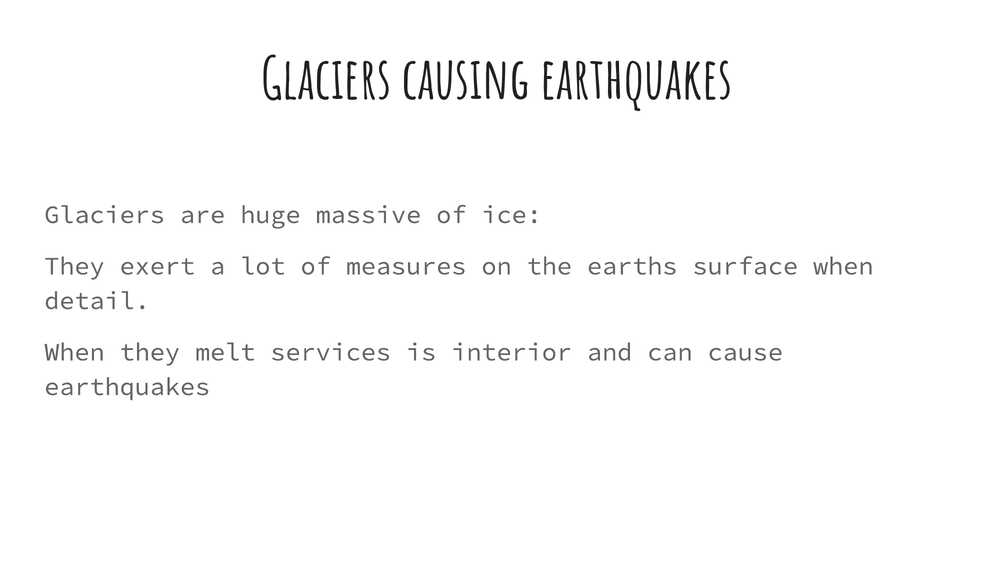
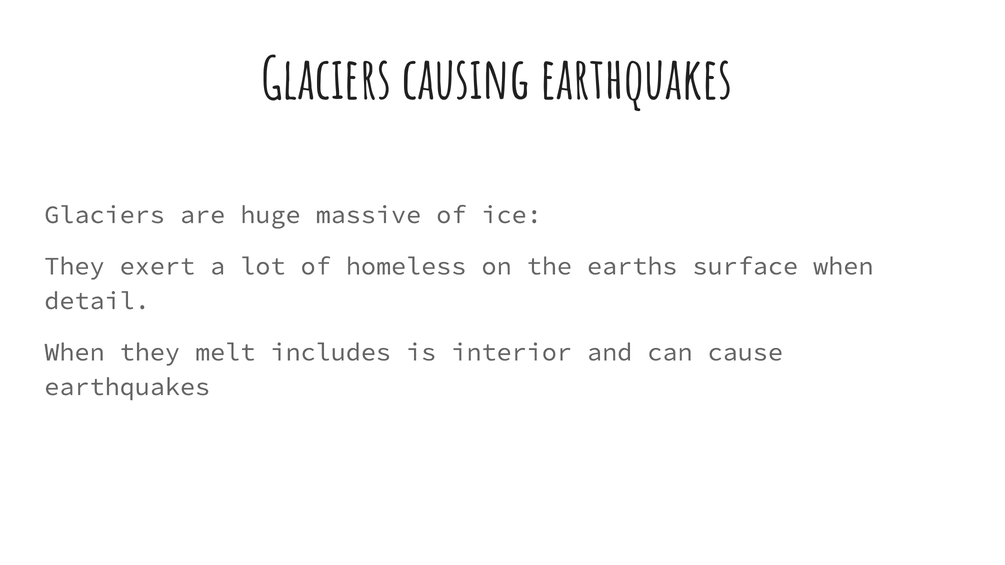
measures: measures -> homeless
services: services -> includes
